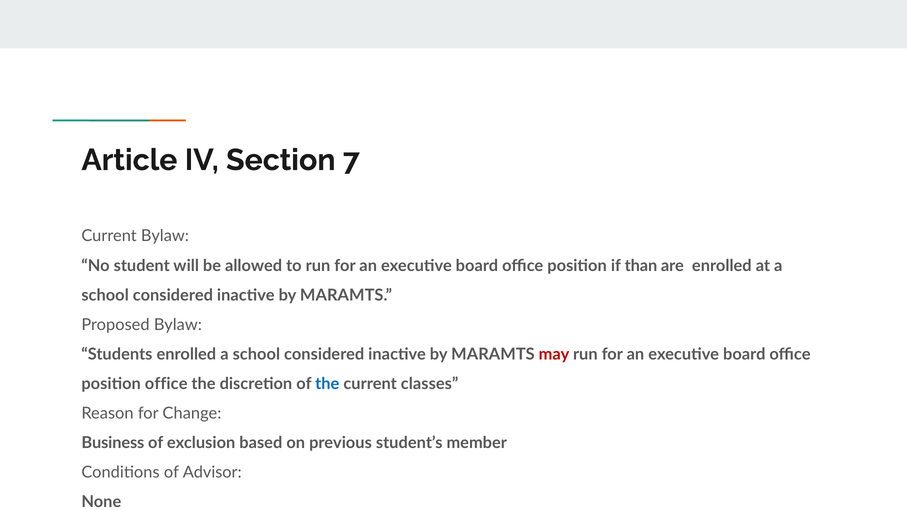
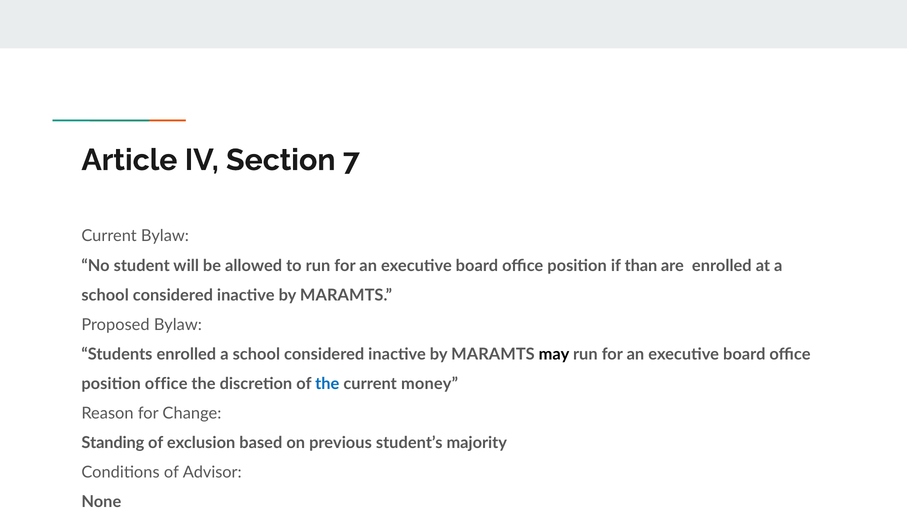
may colour: red -> black
classes: classes -> money
Business: Business -> Standing
member: member -> majority
